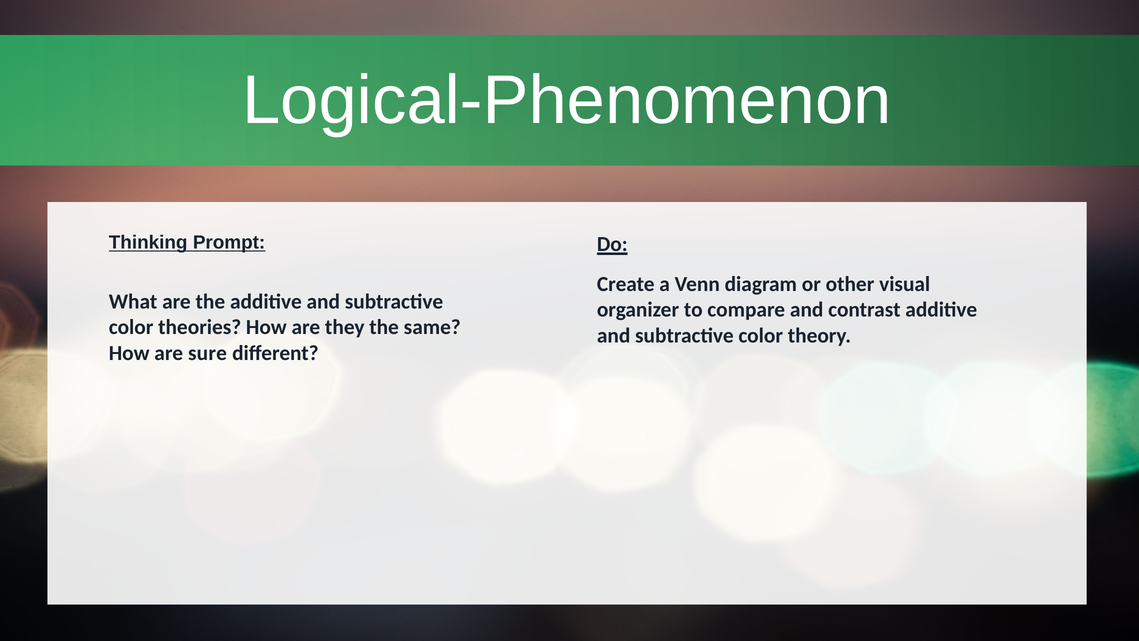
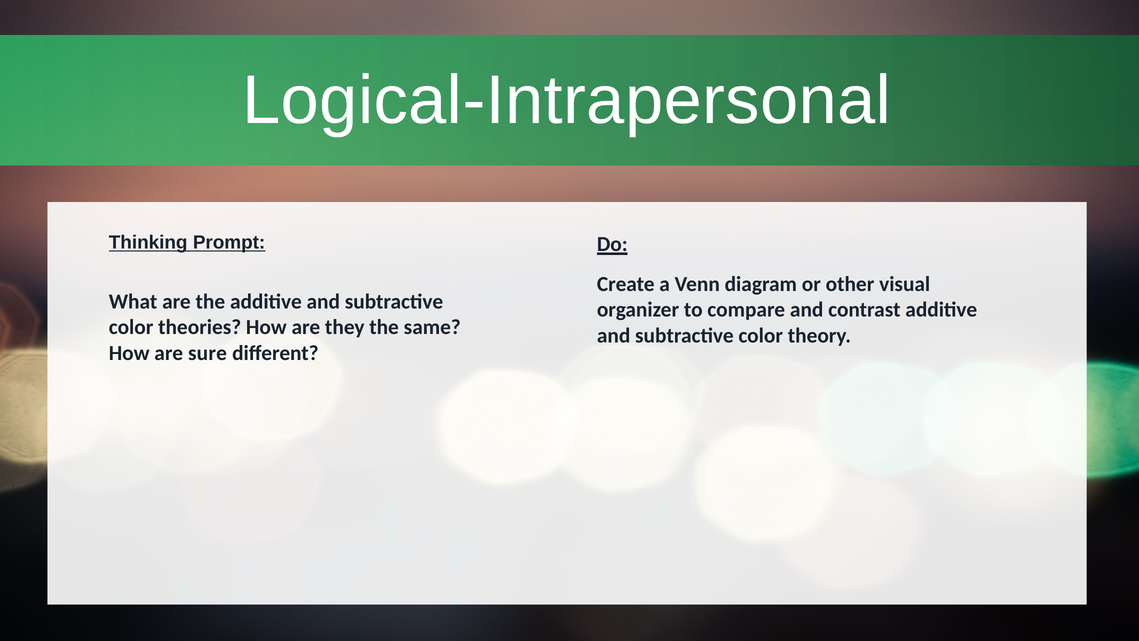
Logical-Phenomenon: Logical-Phenomenon -> Logical-Intrapersonal
